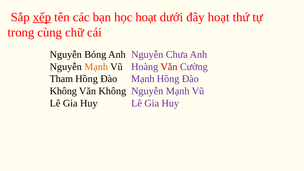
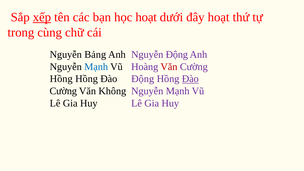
Bóng: Bóng -> Bảng
Nguyễn Chưa: Chưa -> Động
Mạnh at (96, 67) colour: orange -> blue
Tham at (61, 79): Tham -> Hồng
Mạnh at (143, 79): Mạnh -> Động
Đào at (190, 79) underline: none -> present
Không at (63, 91): Không -> Cường
